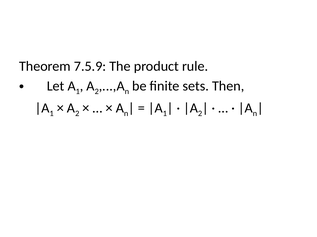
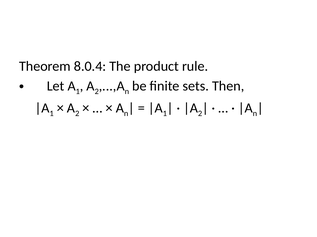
7.5.9: 7.5.9 -> 8.0.4
